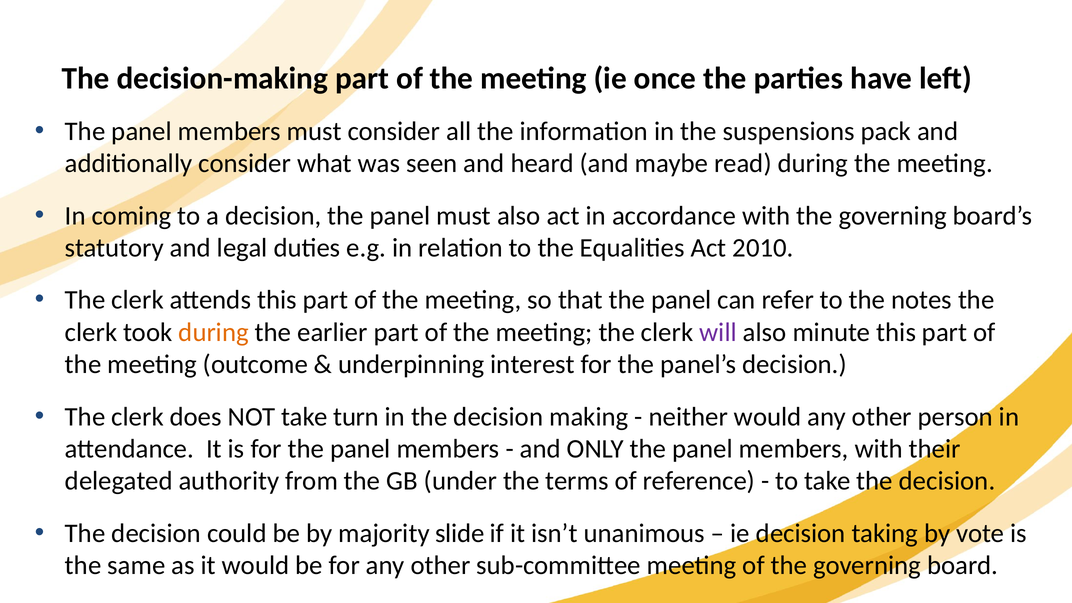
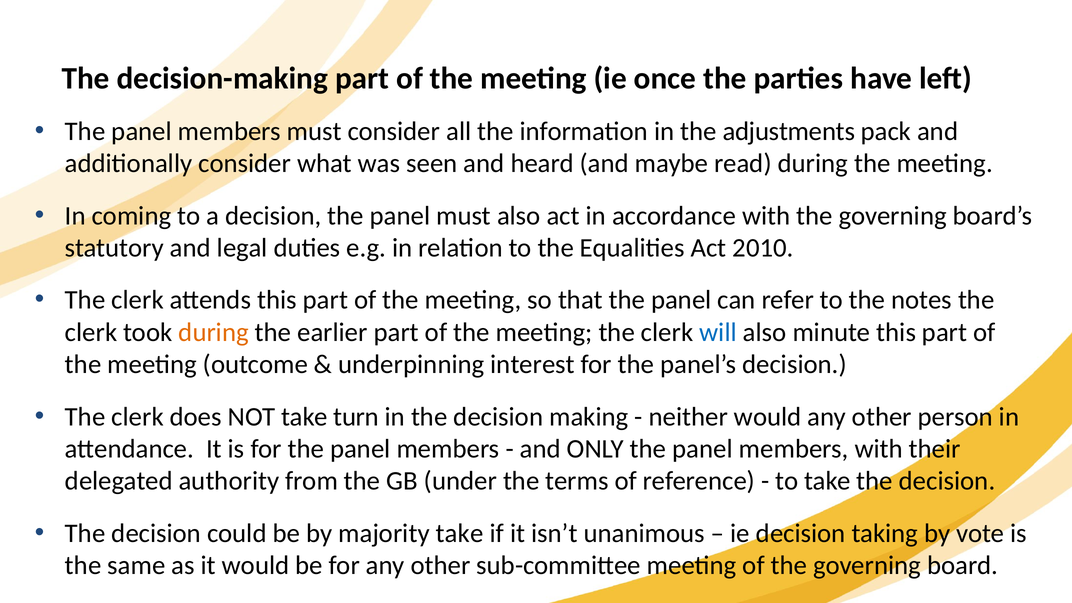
suspensions: suspensions -> adjustments
will colour: purple -> blue
majority slide: slide -> take
